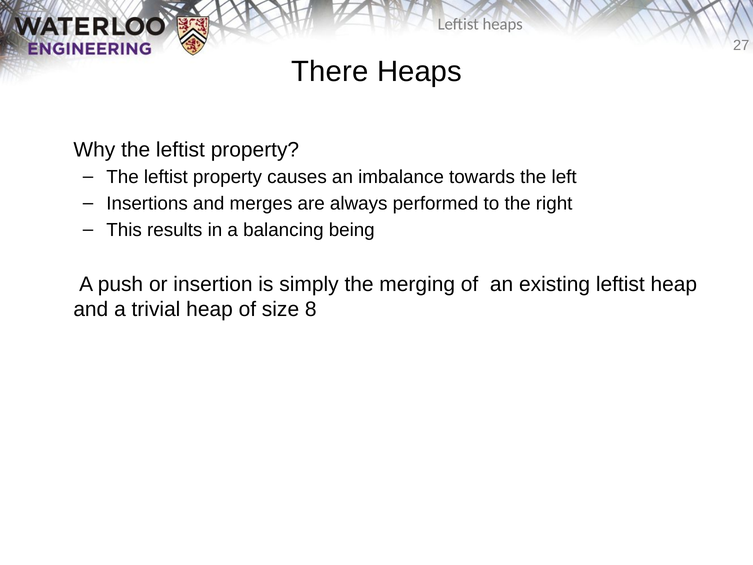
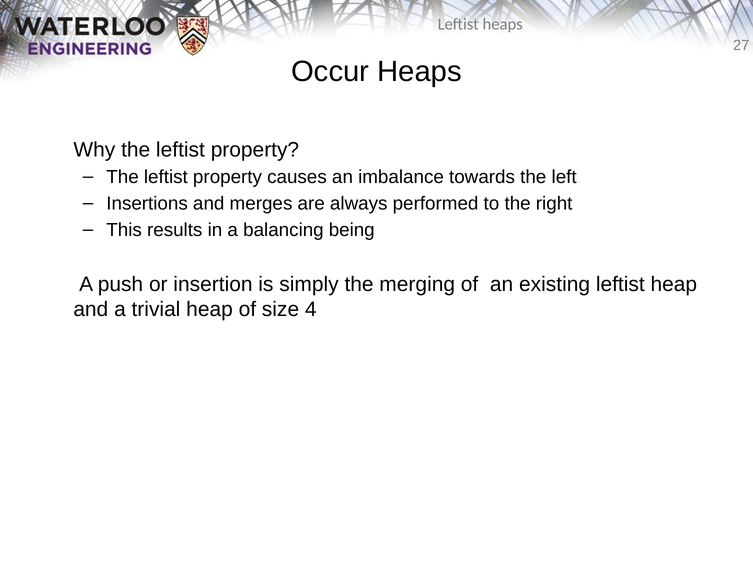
There: There -> Occur
8: 8 -> 4
